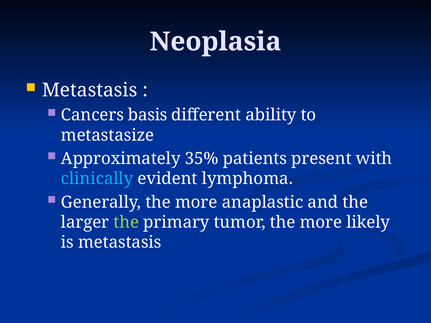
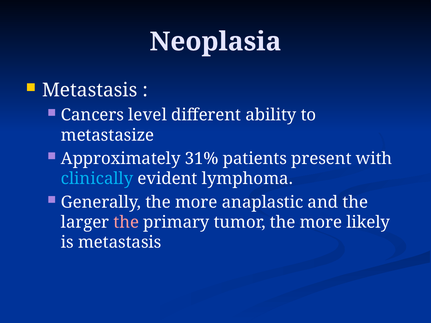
basis: basis -> level
35%: 35% -> 31%
the at (126, 223) colour: light green -> pink
